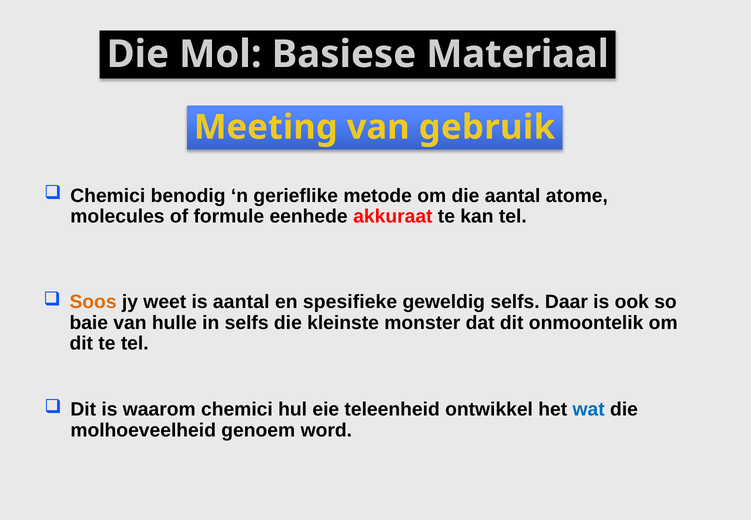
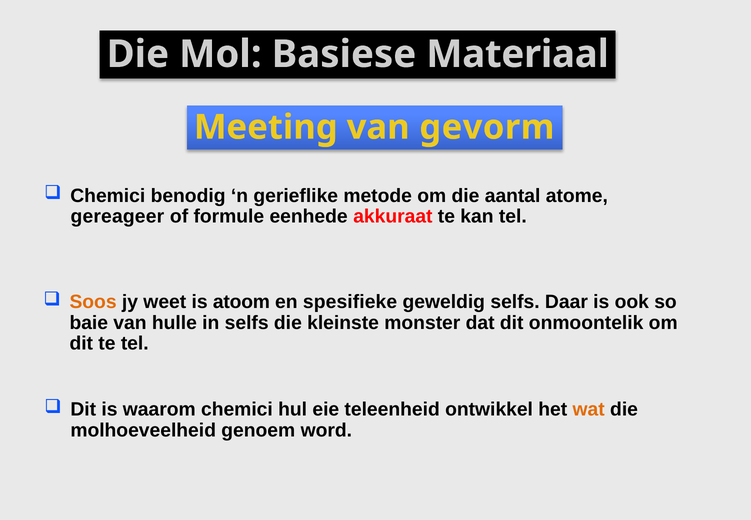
gebruik: gebruik -> gevorm
molecules: molecules -> gereageer
is aantal: aantal -> atoom
wat colour: blue -> orange
